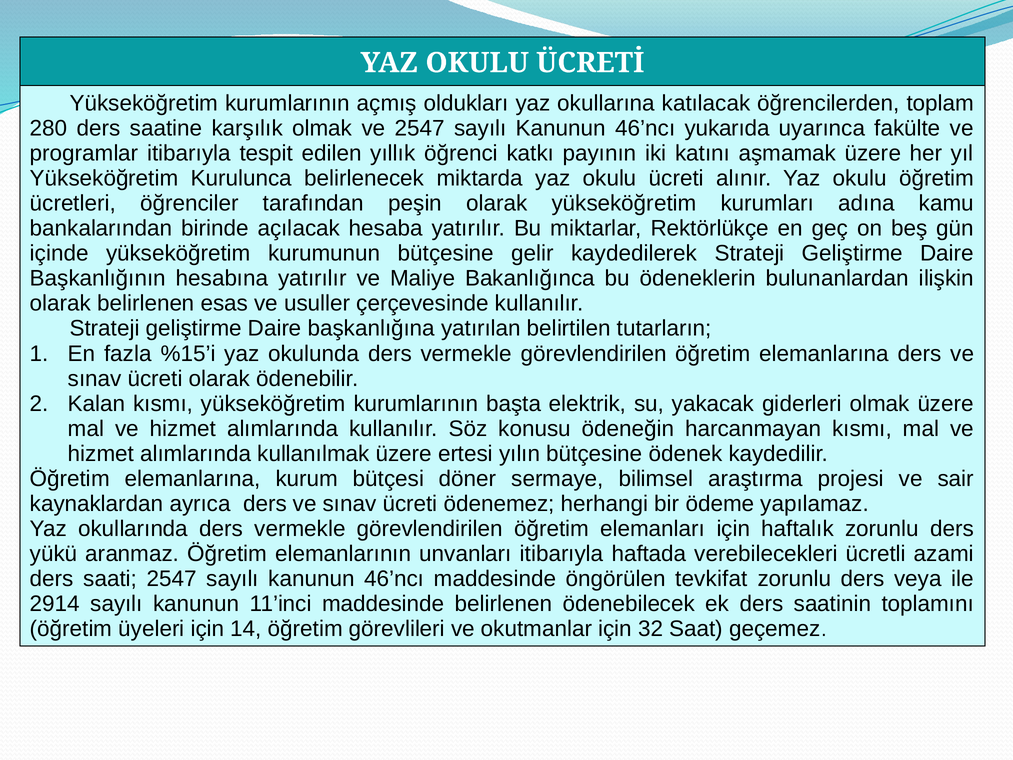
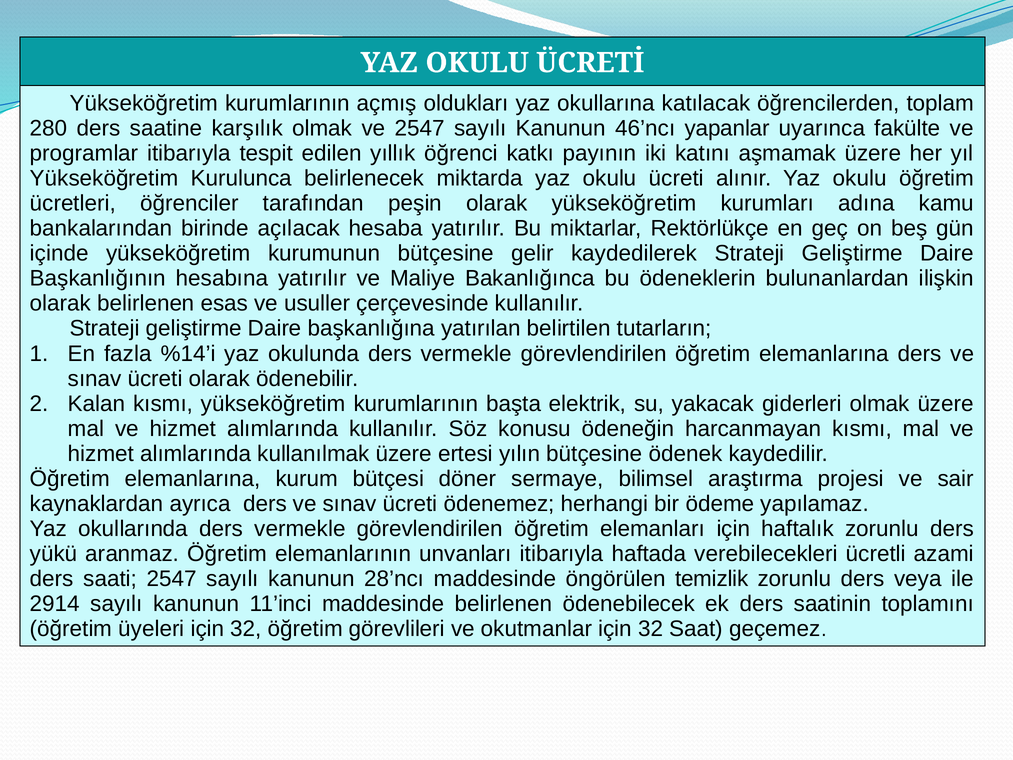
yukarıda: yukarıda -> yapanlar
%15’i: %15’i -> %14’i
46’ncı at (394, 579): 46’ncı -> 28’ncı
tevkifat: tevkifat -> temizlik
üyeleri için 14: 14 -> 32
